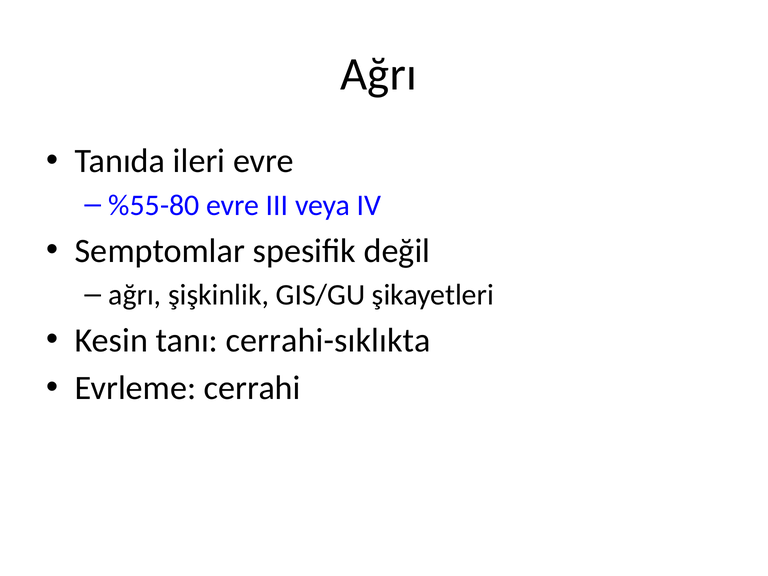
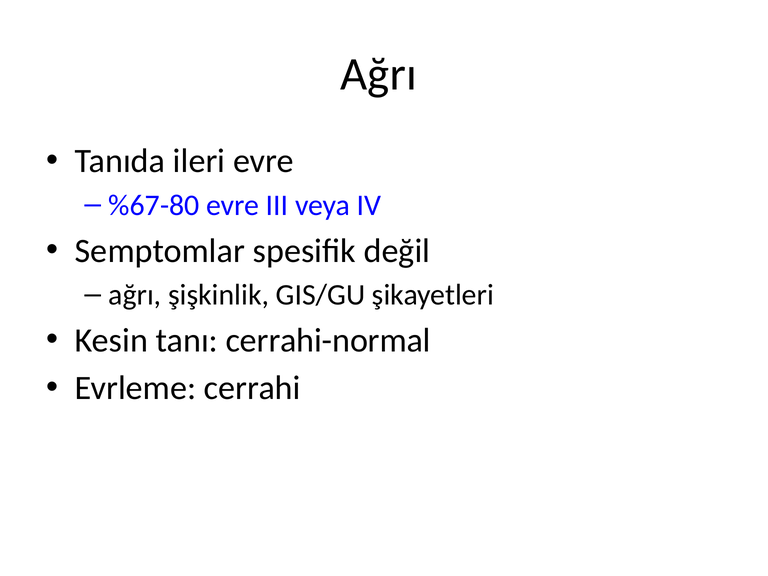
%55-80: %55-80 -> %67-80
cerrahi-sıklıkta: cerrahi-sıklıkta -> cerrahi-normal
